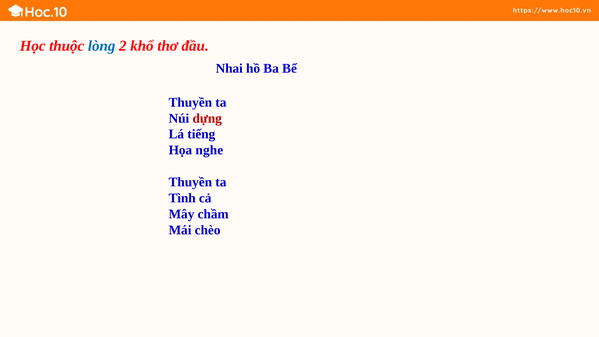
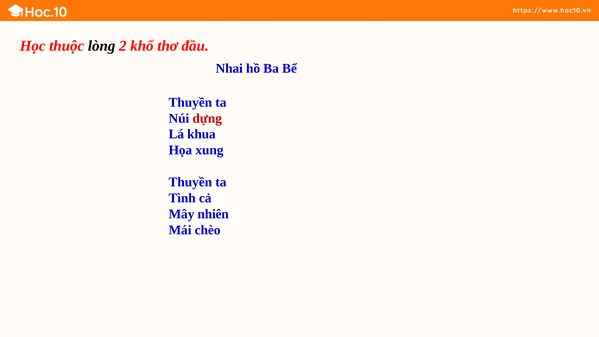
lòng colour: blue -> black
tiếng: tiếng -> khua
nghe: nghe -> xung
chầm: chầm -> nhiên
